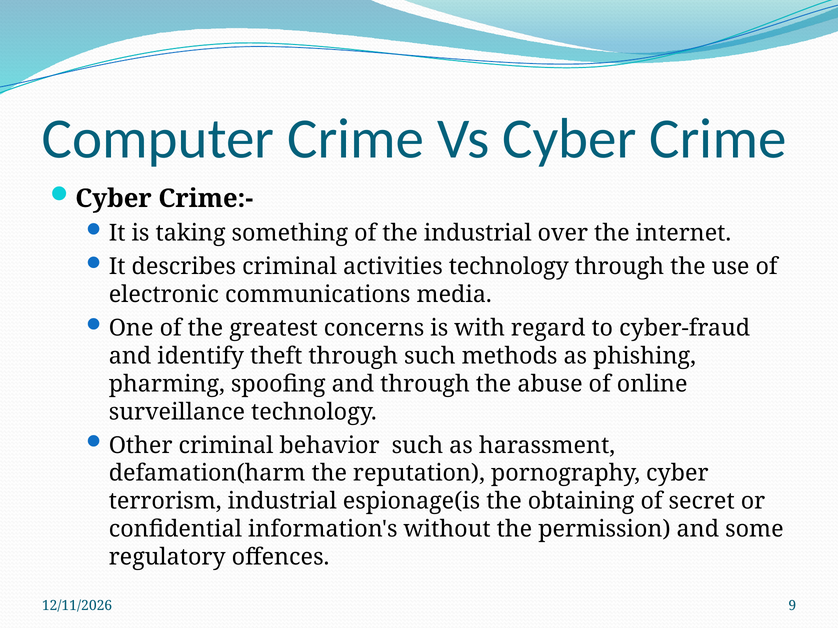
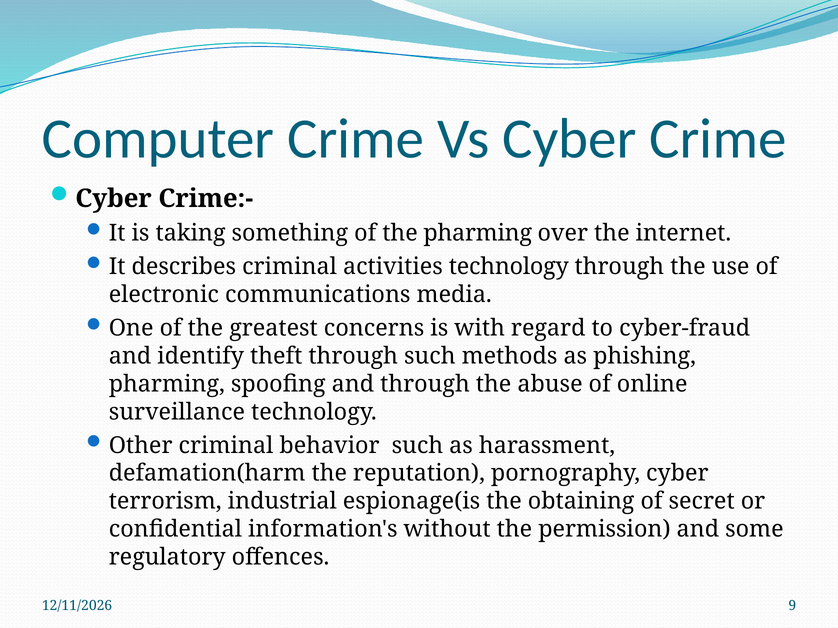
the industrial: industrial -> pharming
